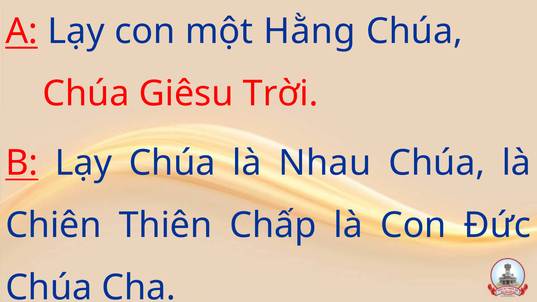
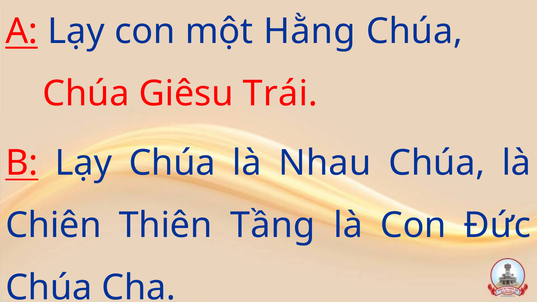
Trời: Trời -> Trái
Chấp: Chấp -> Tầng
